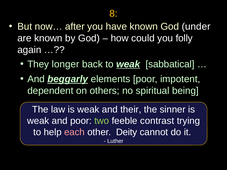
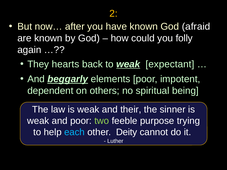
8: 8 -> 2
under: under -> afraid
longer: longer -> hearts
sabbatical: sabbatical -> expectant
contrast: contrast -> purpose
each colour: pink -> light blue
